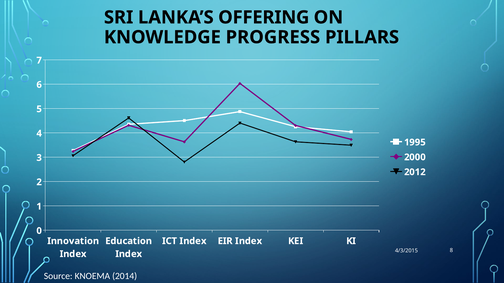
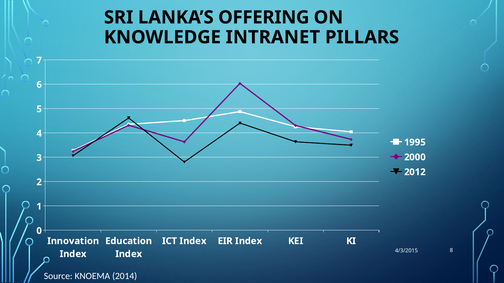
PROGRESS: PROGRESS -> INTRANET
